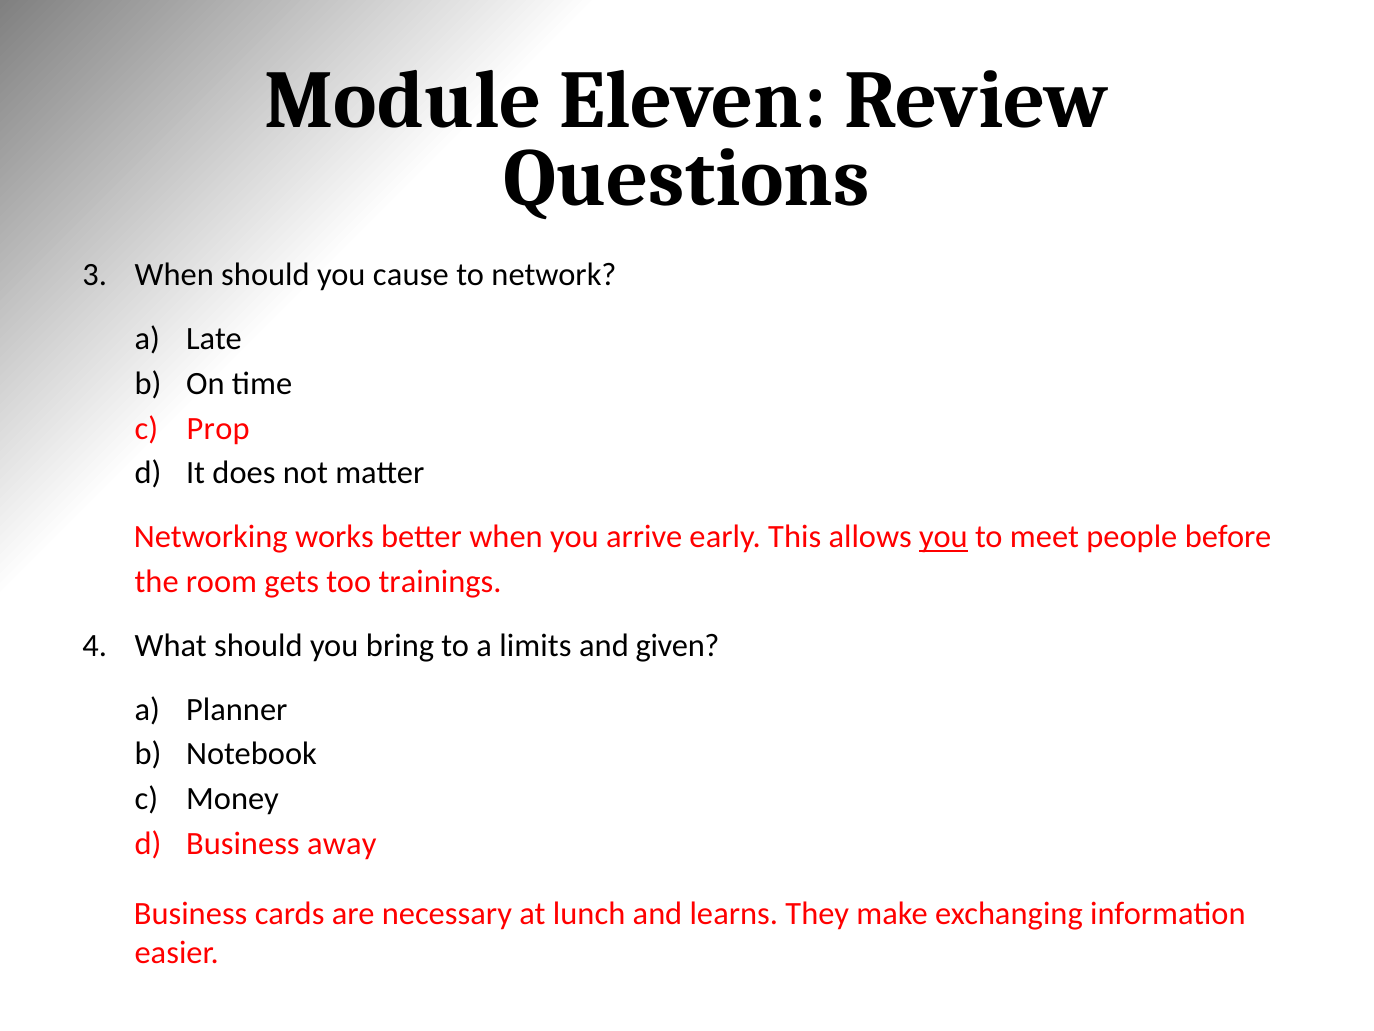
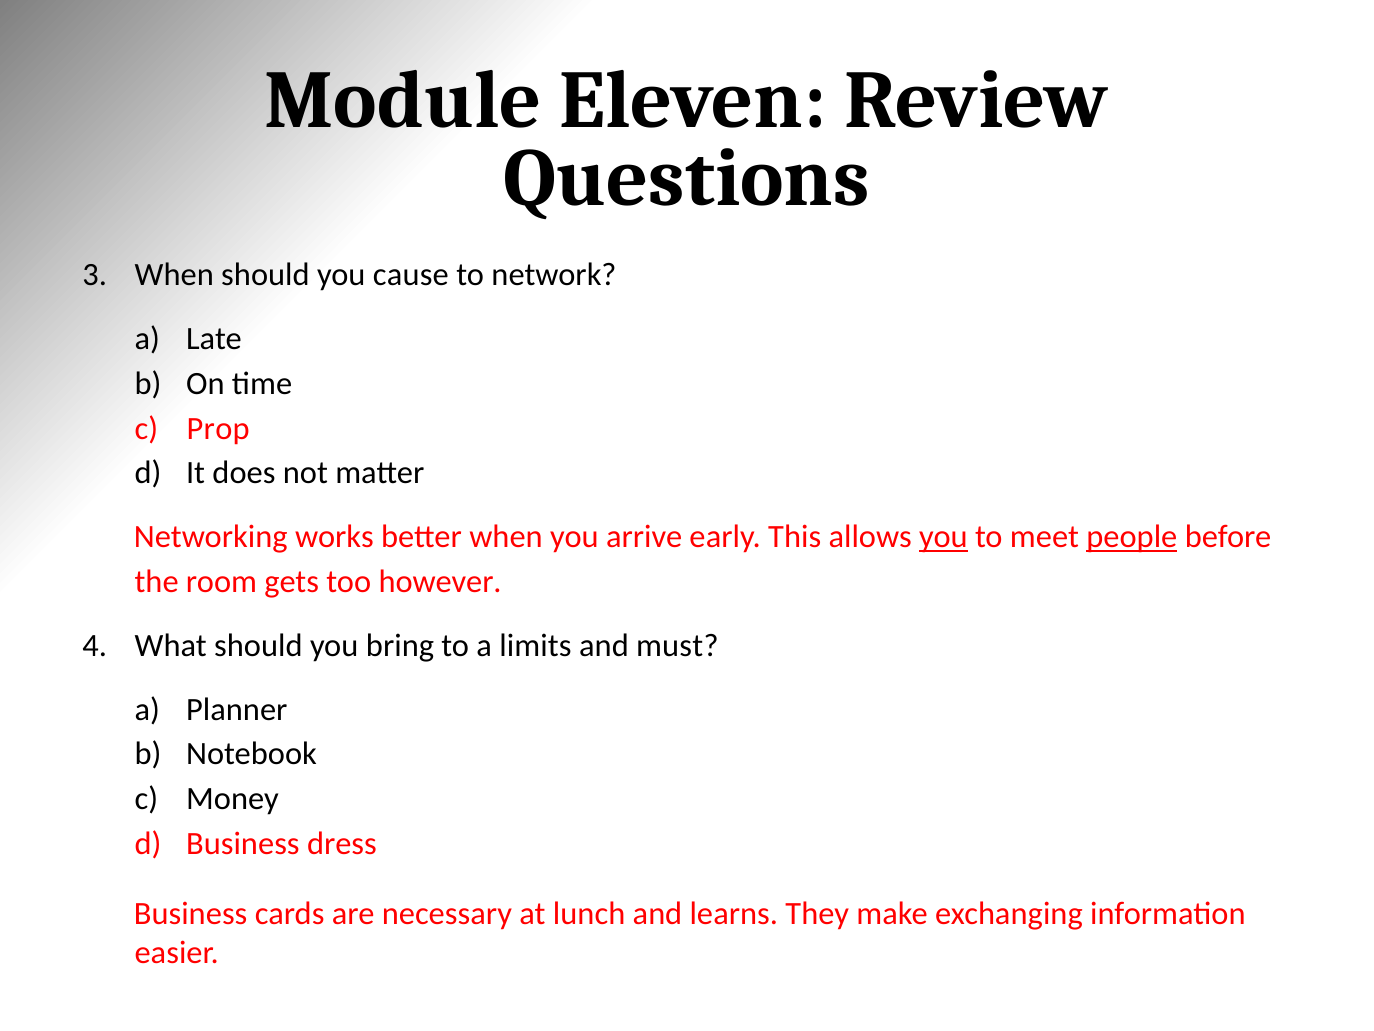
people underline: none -> present
trainings: trainings -> however
given: given -> must
away: away -> dress
